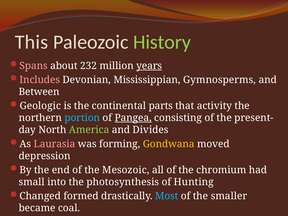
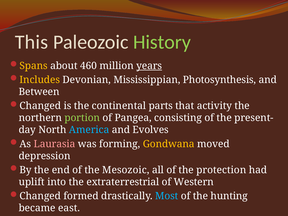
Spans colour: pink -> yellow
232: 232 -> 460
Includes colour: pink -> yellow
Gymnosperms: Gymnosperms -> Photosynthesis
Geologic at (40, 106): Geologic -> Changed
portion colour: light blue -> light green
Pangea underline: present -> none
America colour: light green -> light blue
Divides: Divides -> Evolves
chromium: chromium -> protection
small: small -> uplift
photosynthesis: photosynthesis -> extraterrestrial
Hunting: Hunting -> Western
smaller: smaller -> hunting
coal: coal -> east
